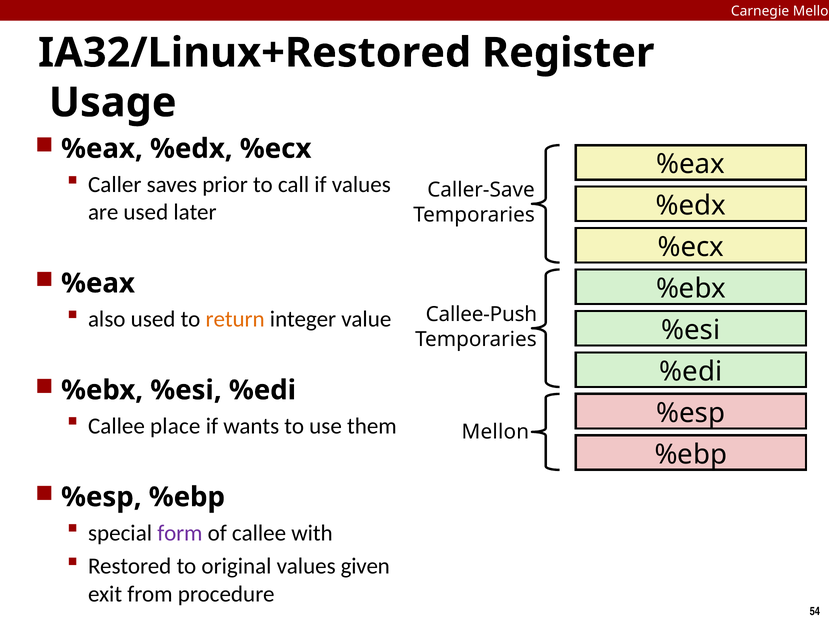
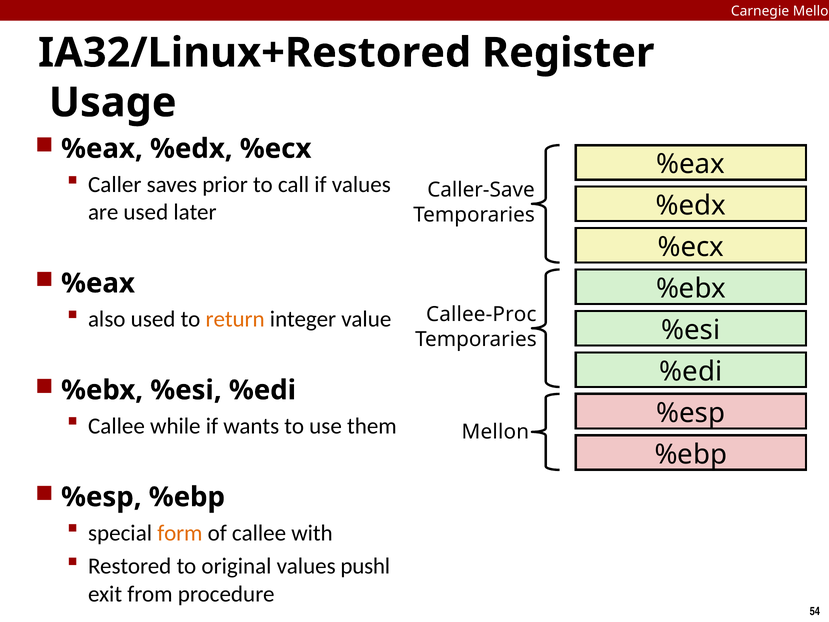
Callee-Push: Callee-Push -> Callee-Proc
place: place -> while
form colour: purple -> orange
given: given -> pushl
